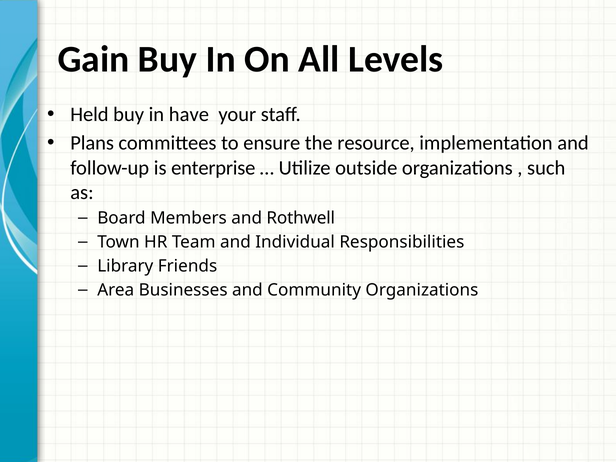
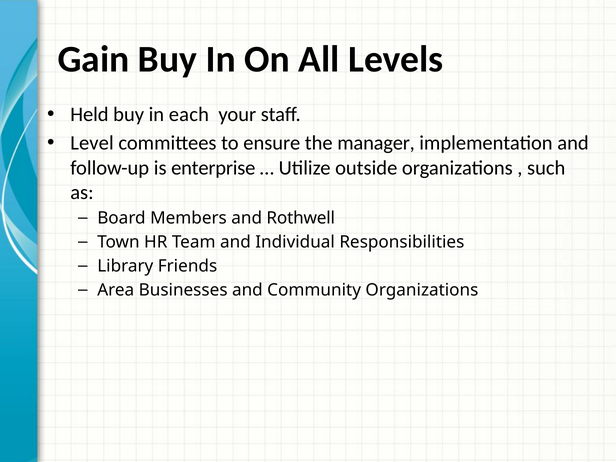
have: have -> each
Plans: Plans -> Level
resource: resource -> manager
